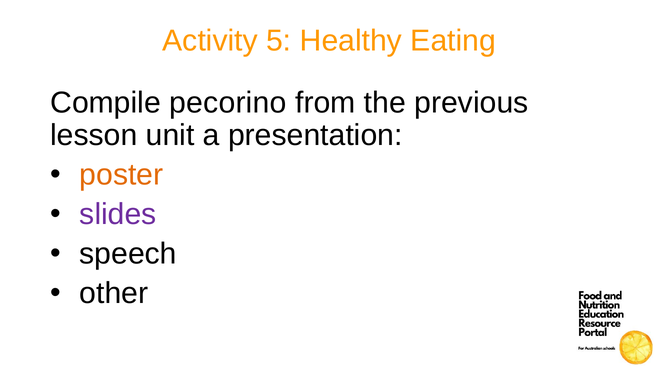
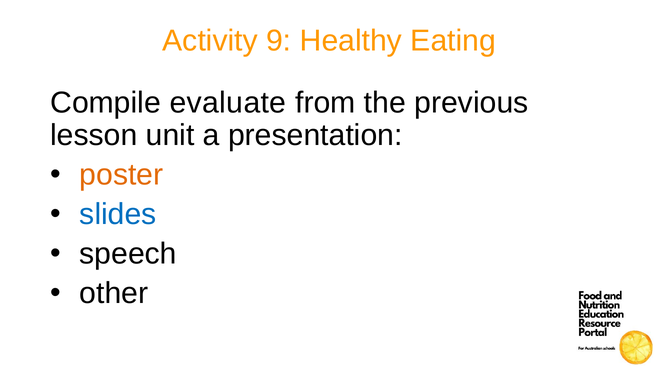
5: 5 -> 9
pecorino: pecorino -> evaluate
slides colour: purple -> blue
